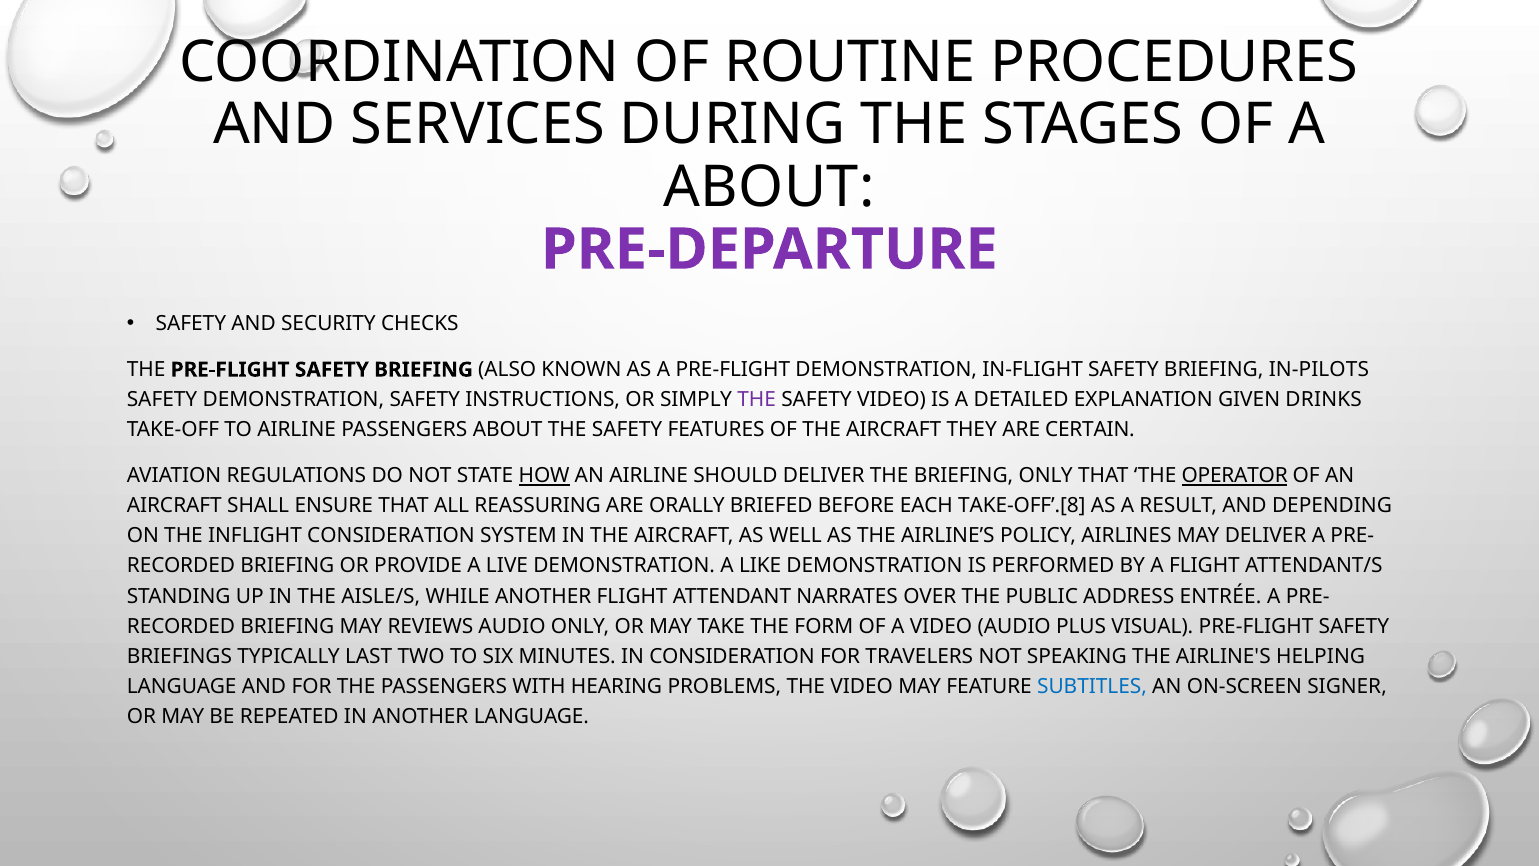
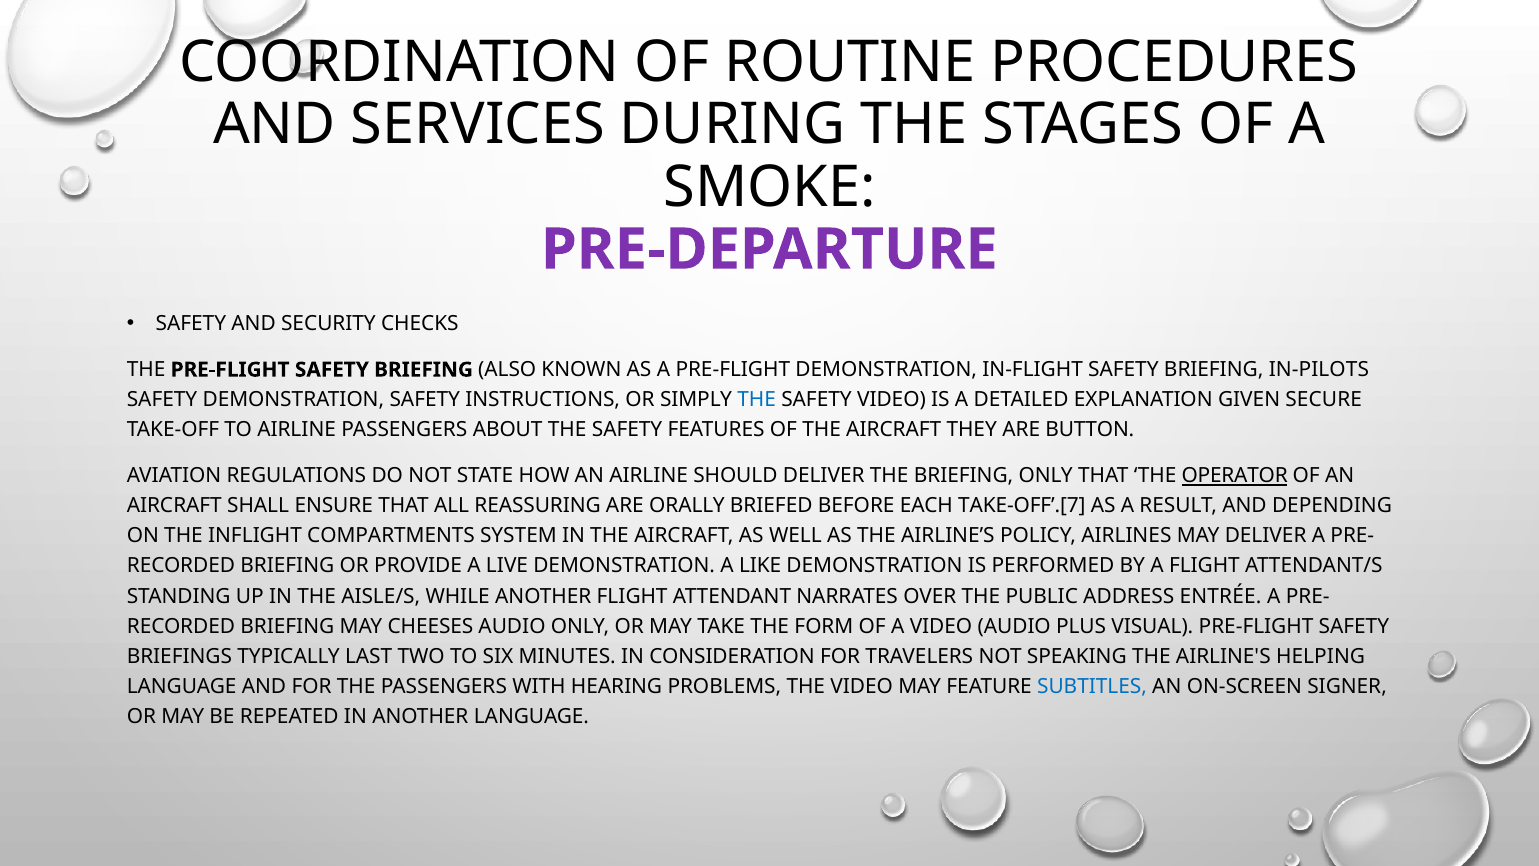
ABOUT at (769, 187): ABOUT -> SMOKE
THE at (757, 400) colour: purple -> blue
DRINKS: DRINKS -> SECURE
CERTAIN: CERTAIN -> BUTTON
HOW underline: present -> none
TAKE-OFF’.[8: TAKE-OFF’.[8 -> TAKE-OFF’.[7
INFLIGHT CONSIDERATION: CONSIDERATION -> COMPARTMENTS
REVIEWS: REVIEWS -> CHEESES
